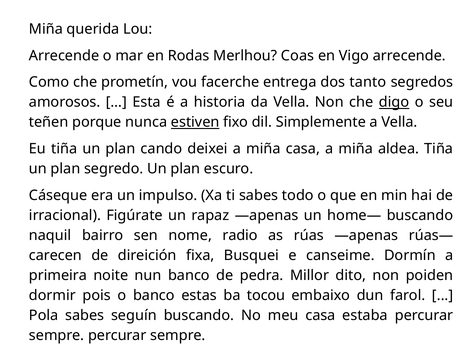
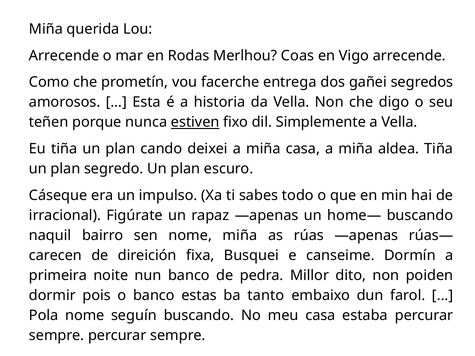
tanto: tanto -> gañei
digo underline: present -> none
nome radio: radio -> miña
tocou: tocou -> tanto
Pola sabes: sabes -> nome
